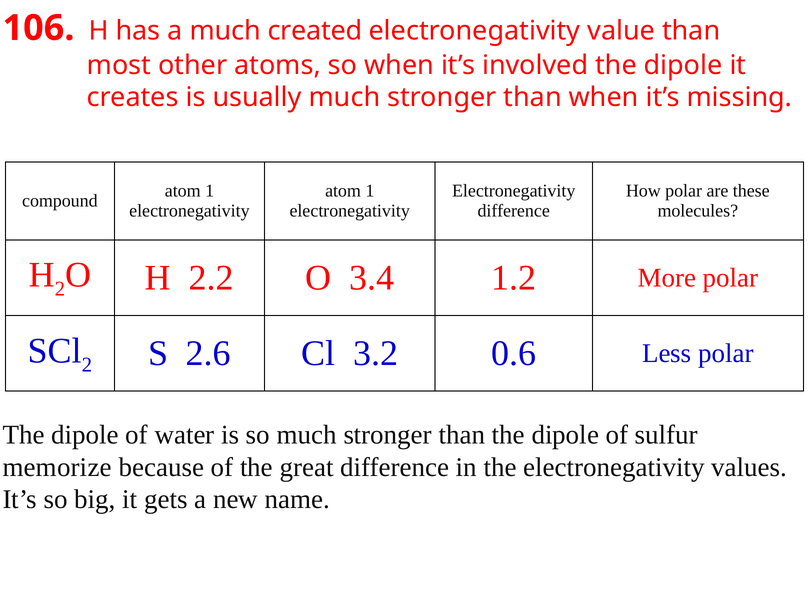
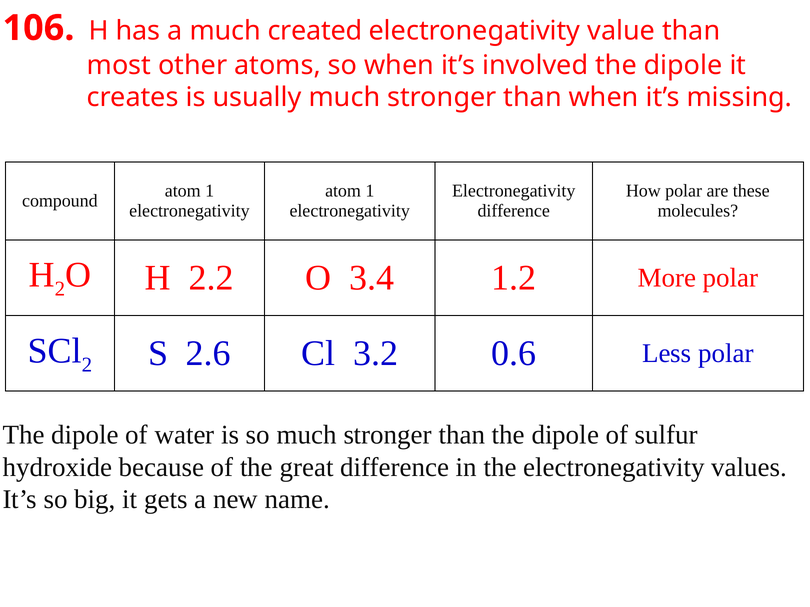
memorize: memorize -> hydroxide
